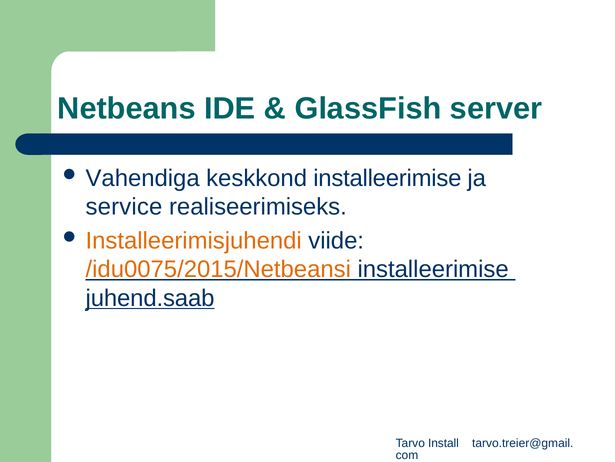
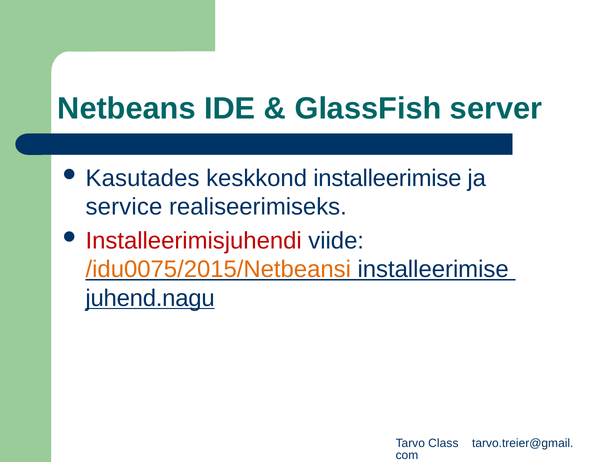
Vahendiga: Vahendiga -> Kasutades
Installeerimisjuhendi colour: orange -> red
juhend.saab: juhend.saab -> juhend.nagu
Install: Install -> Class
